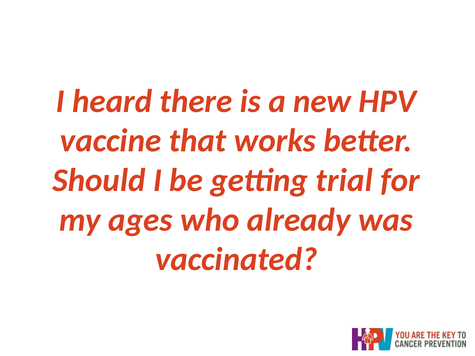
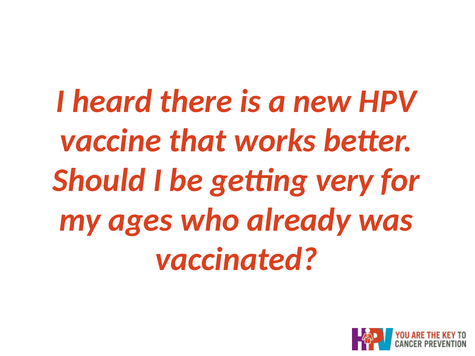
trial: trial -> very
